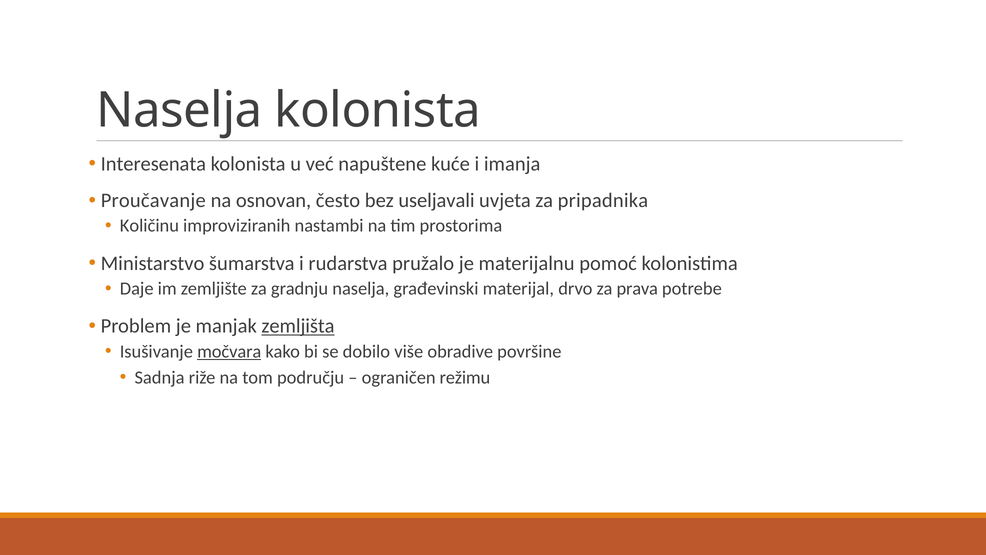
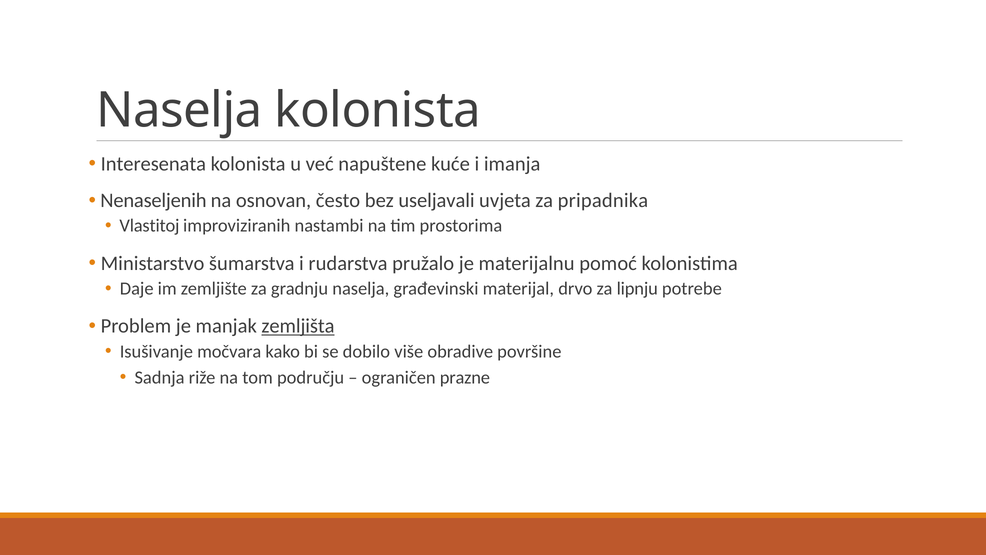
Proučavanje: Proučavanje -> Nenaseljenih
Količinu: Količinu -> Vlastitoj
prava: prava -> lipnju
močvara underline: present -> none
režimu: režimu -> prazne
